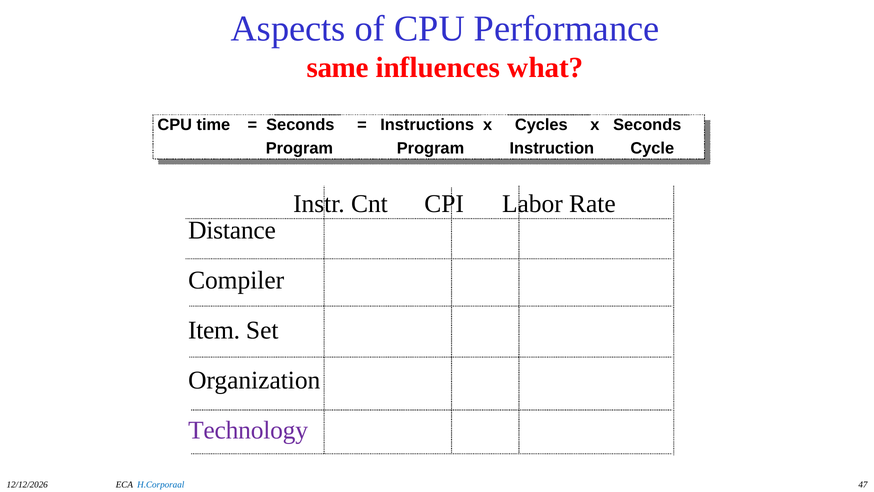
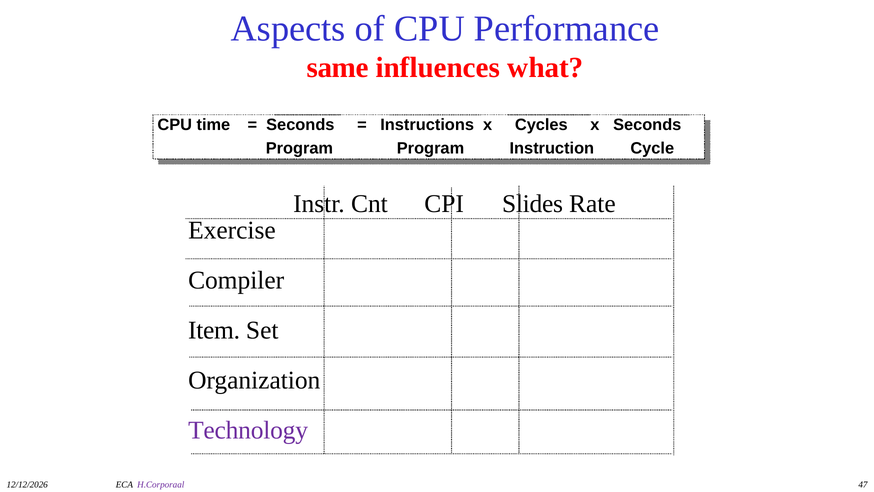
Labor: Labor -> Slides
Distance: Distance -> Exercise
H.Corporaal colour: blue -> purple
